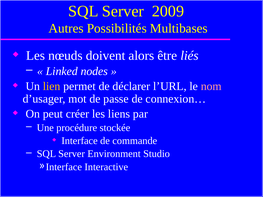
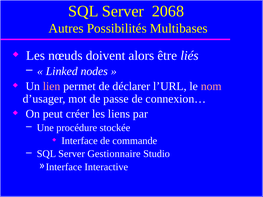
2009: 2009 -> 2068
lien colour: yellow -> pink
Environment: Environment -> Gestionnaire
